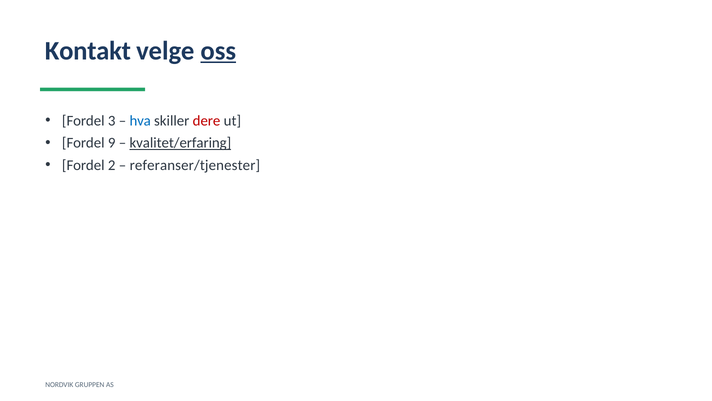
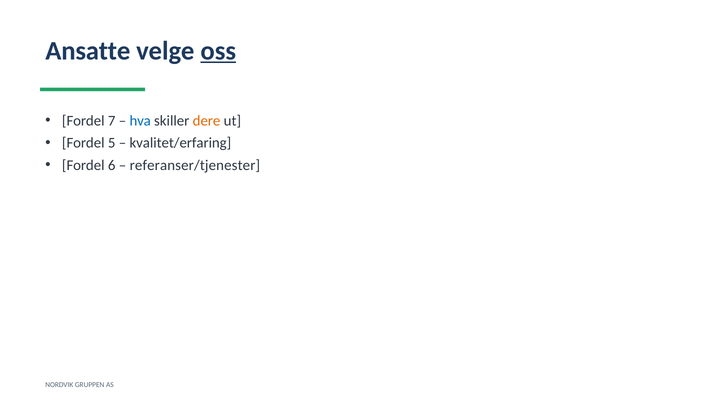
Kontakt: Kontakt -> Ansatte
3: 3 -> 7
dere colour: red -> orange
9: 9 -> 5
kvalitet/erfaring underline: present -> none
2: 2 -> 6
